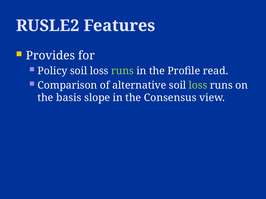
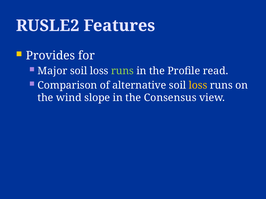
Policy: Policy -> Major
loss at (198, 86) colour: light green -> yellow
basis: basis -> wind
